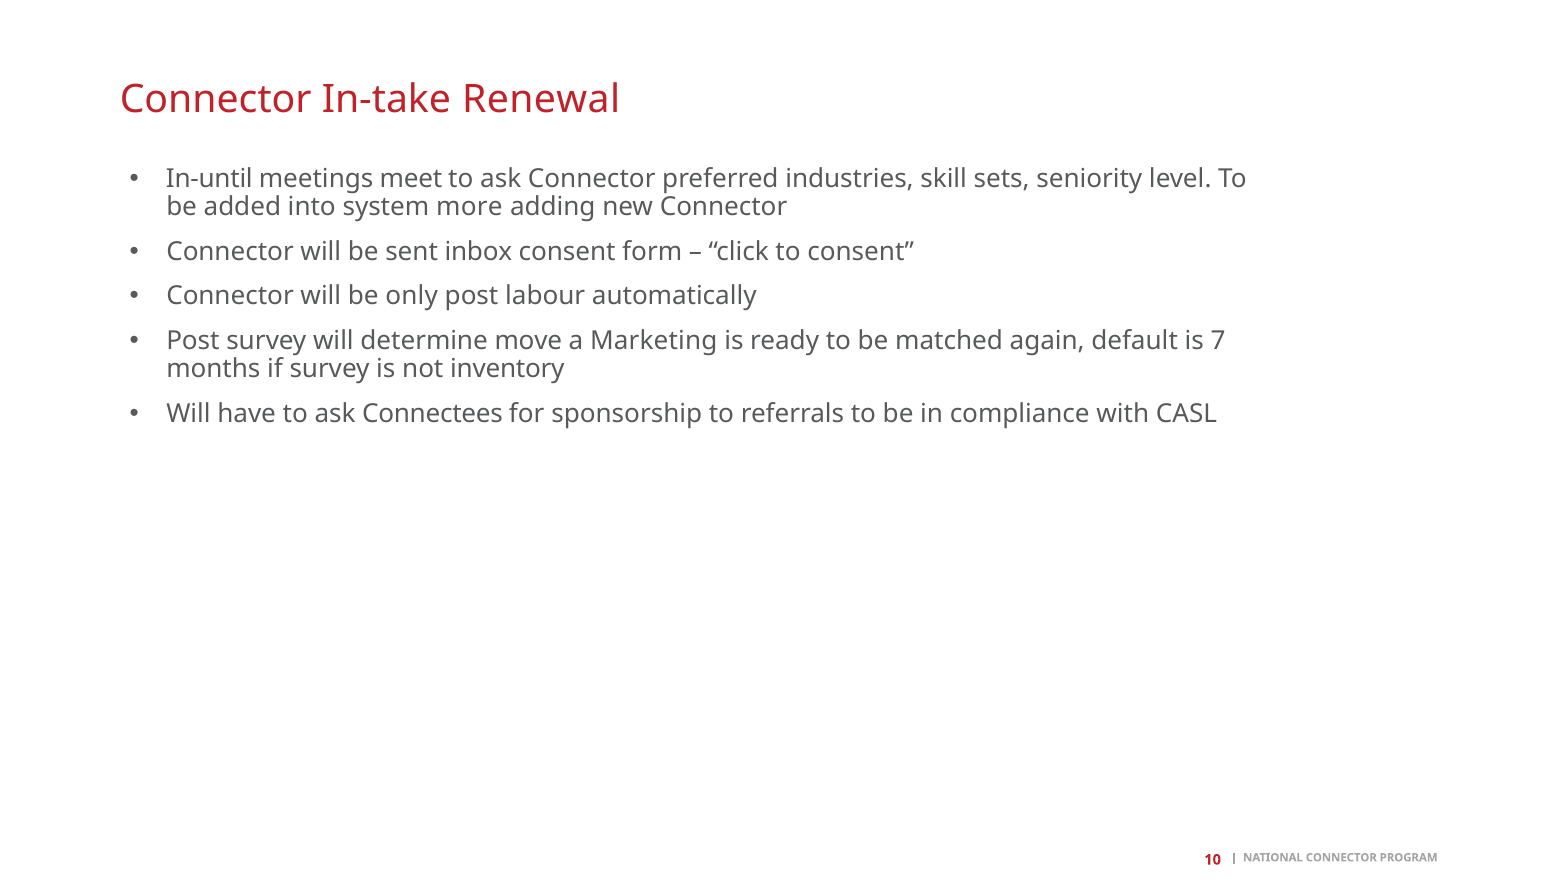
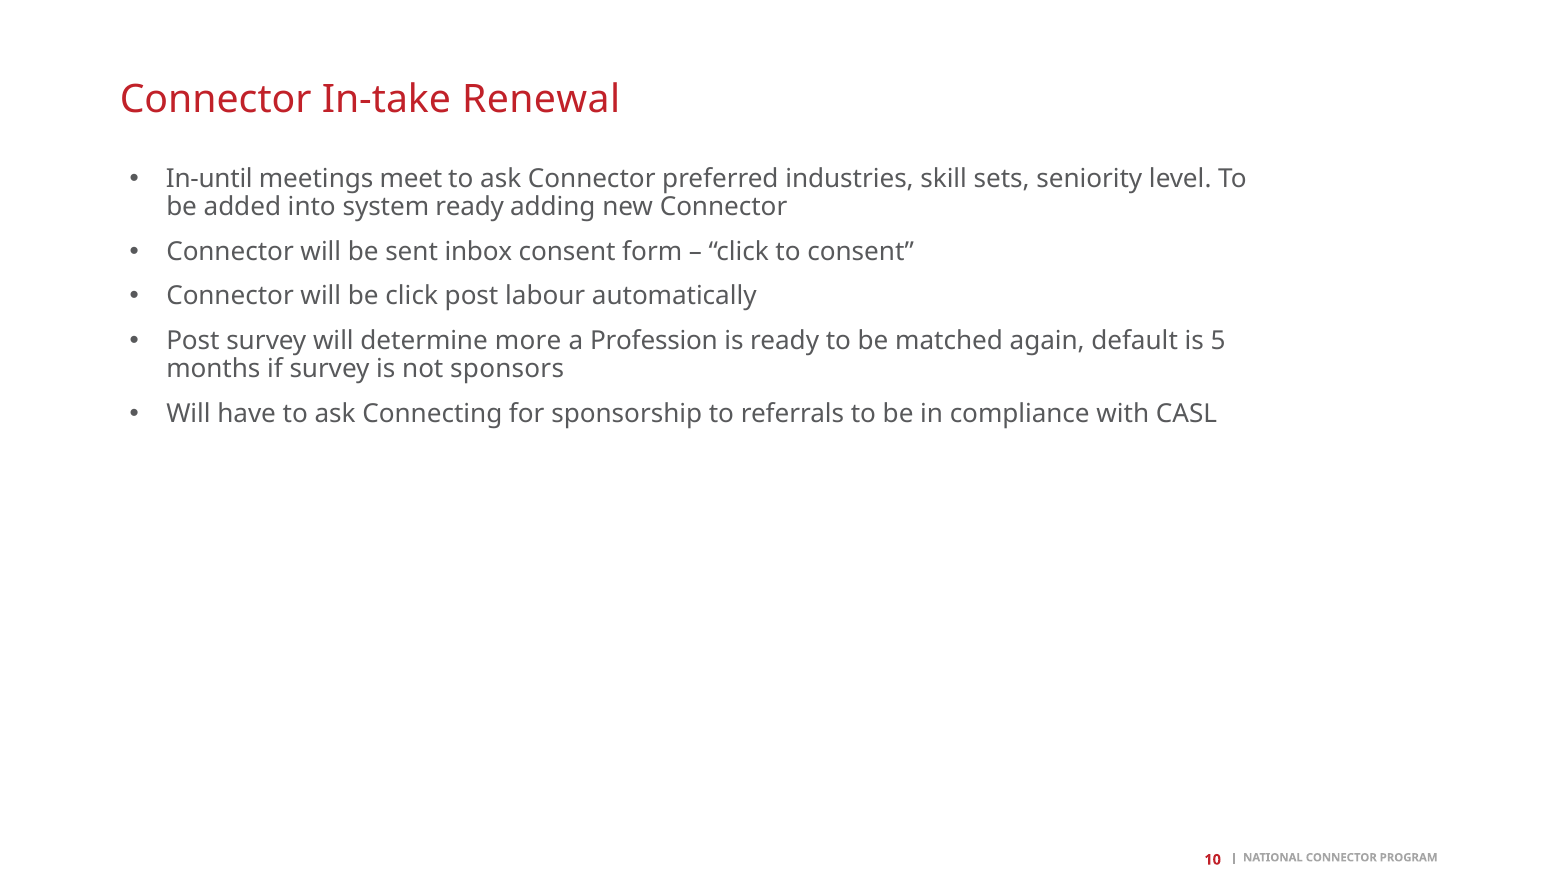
system more: more -> ready
be only: only -> click
move: move -> more
Marketing: Marketing -> Profession
7: 7 -> 5
inventory: inventory -> sponsors
Connectees: Connectees -> Connecting
